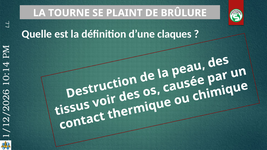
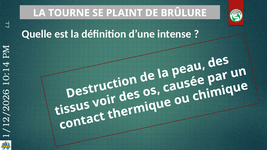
claques: claques -> intense
